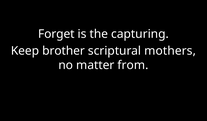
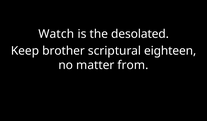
Forget: Forget -> Watch
capturing: capturing -> desolated
mothers: mothers -> eighteen
